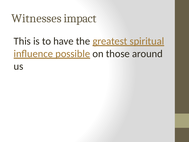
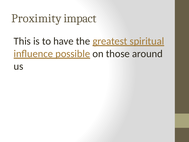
Witnesses: Witnesses -> Proximity
